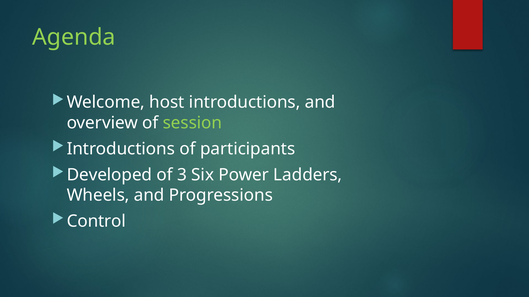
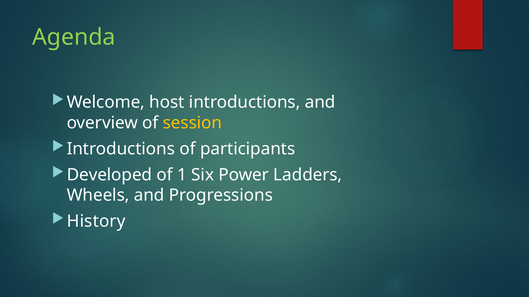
session colour: light green -> yellow
3: 3 -> 1
Control: Control -> History
